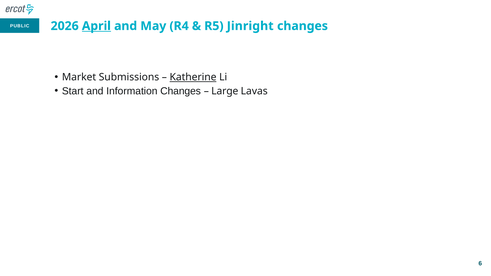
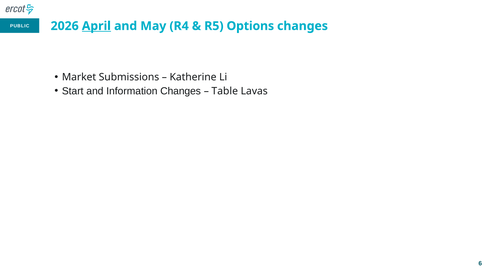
Jinright: Jinright -> Options
Katherine underline: present -> none
Large: Large -> Table
